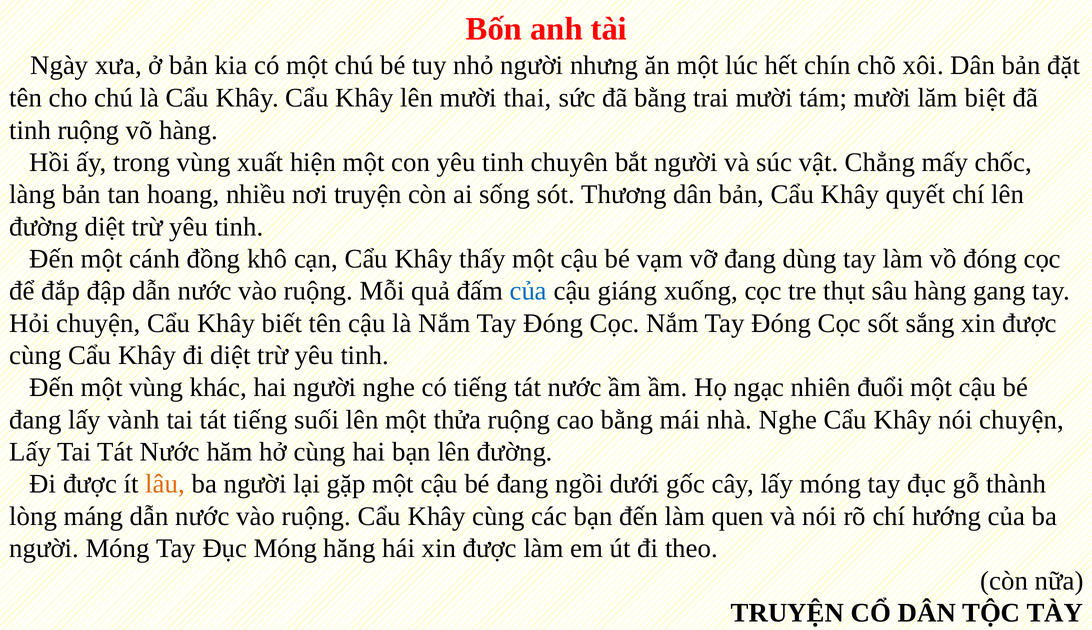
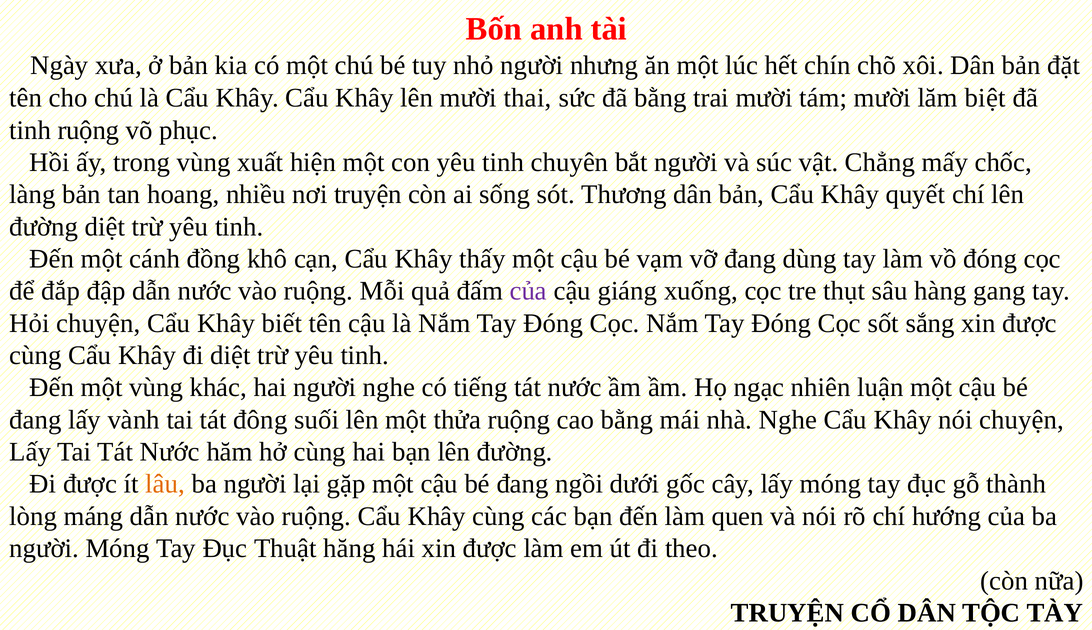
võ hàng: hàng -> phục
của at (528, 291) colour: blue -> purple
đuổi: đuổi -> luận
tát tiếng: tiếng -> đông
Đục Móng: Móng -> Thuật
